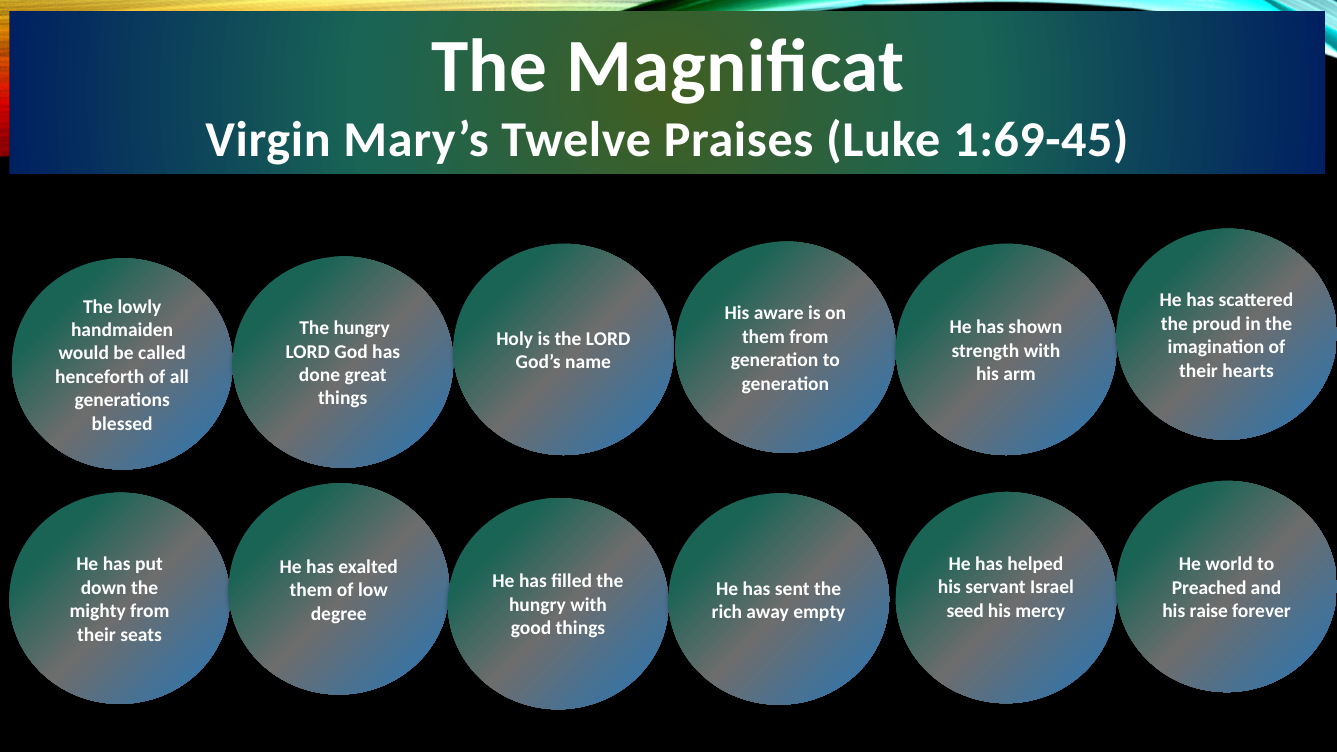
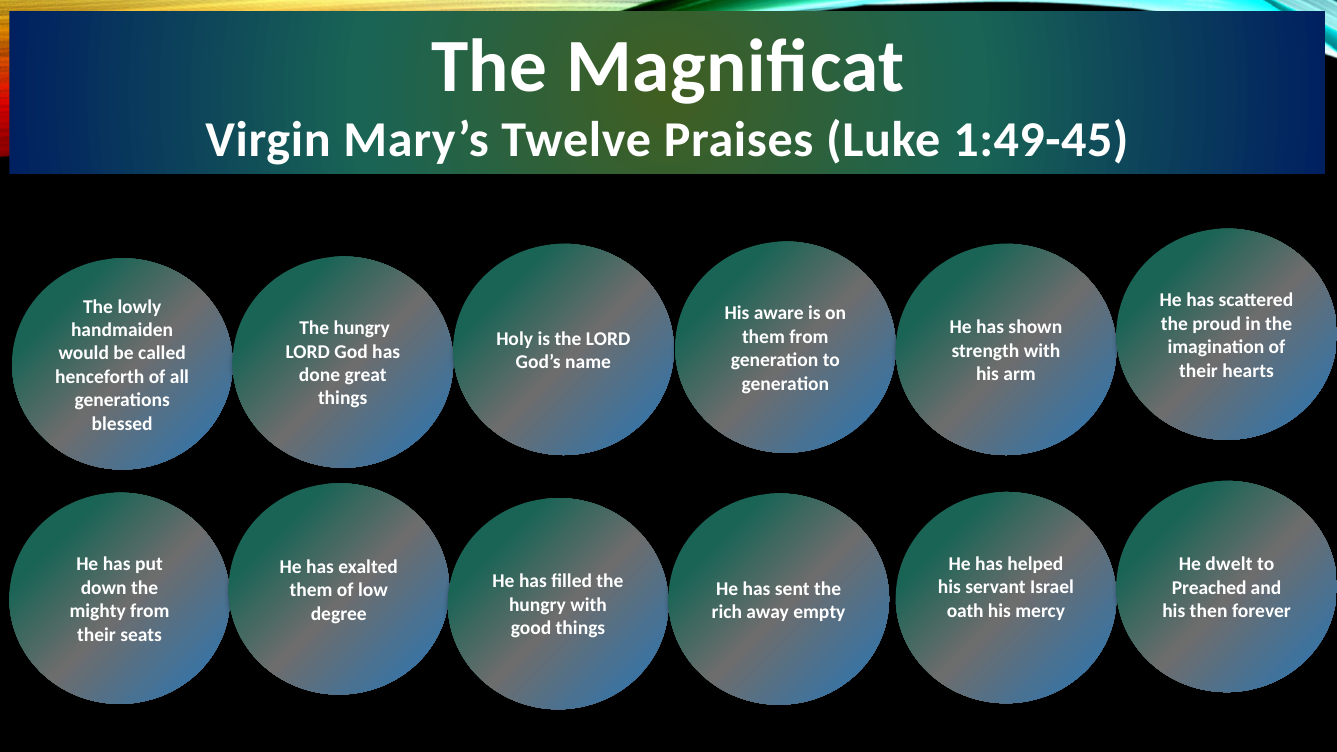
1:69-45: 1:69-45 -> 1:49-45
world: world -> dwelt
seed: seed -> oath
raise: raise -> then
